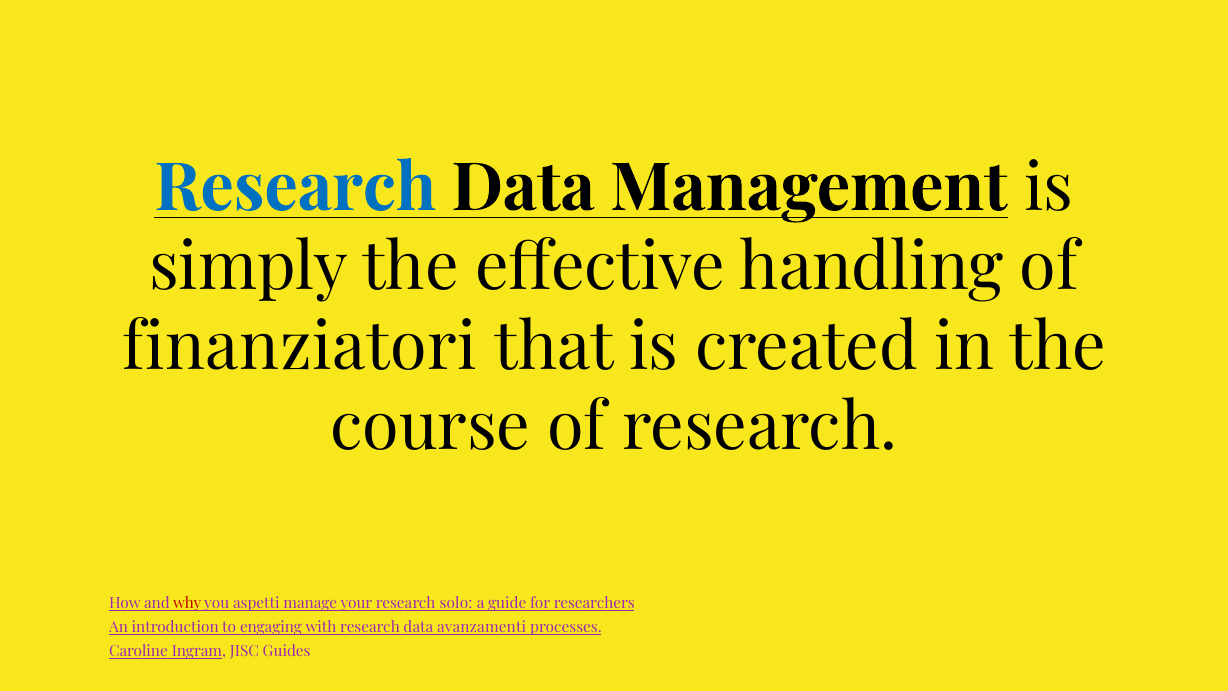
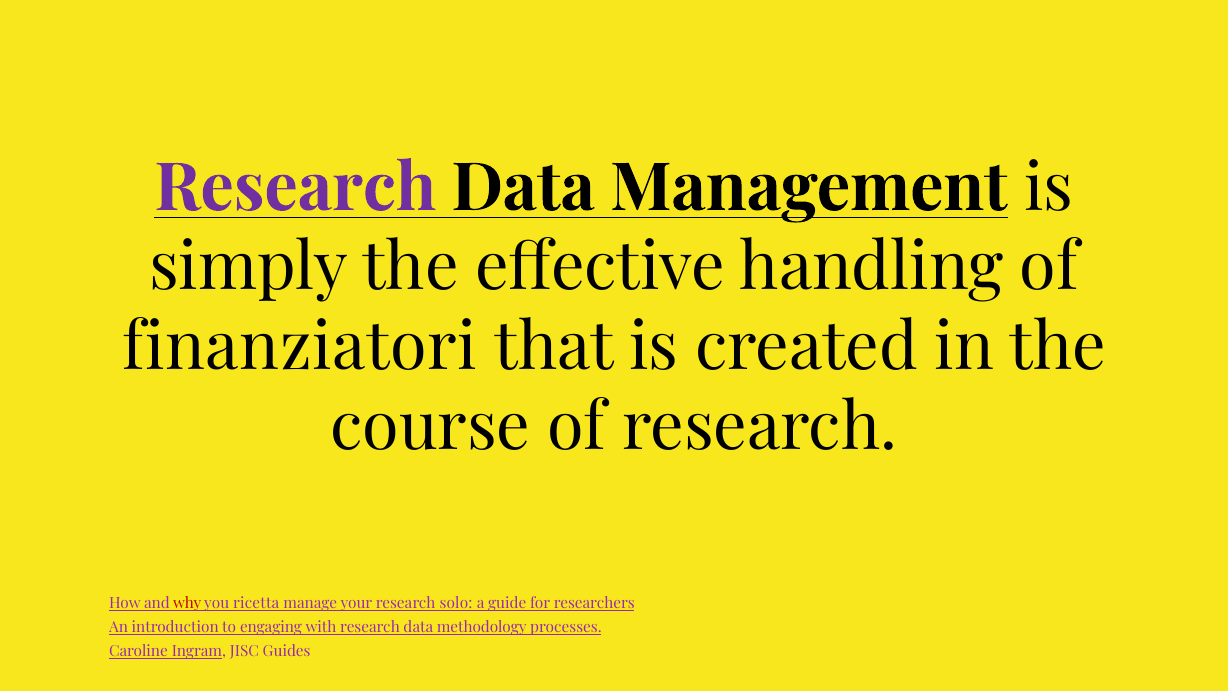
Research at (295, 188) colour: blue -> purple
aspetti: aspetti -> ricetta
avanzamenti: avanzamenti -> methodology
